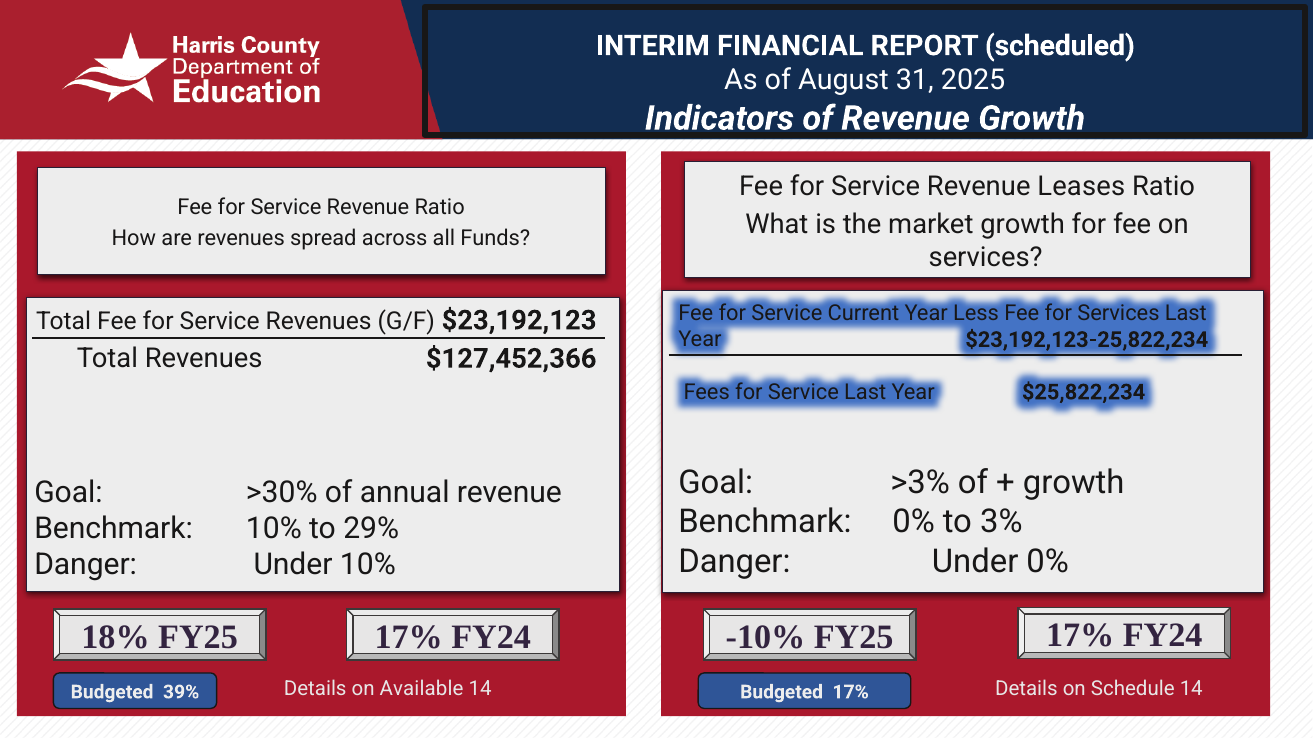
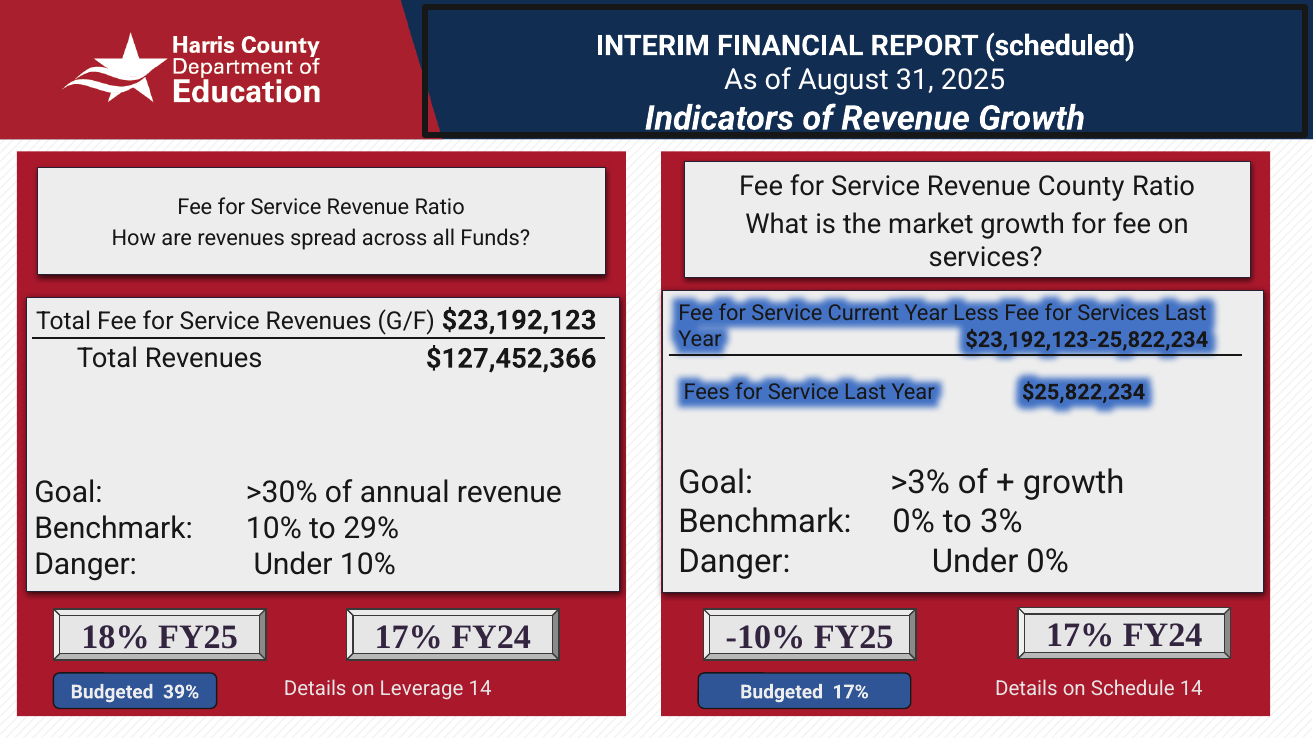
Leases: Leases -> County
Available: Available -> Leverage
